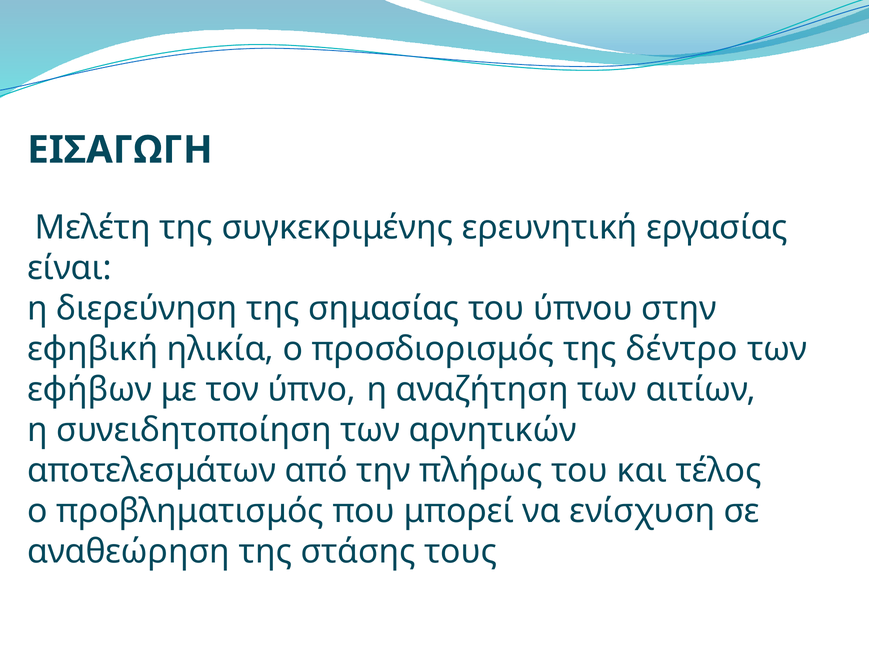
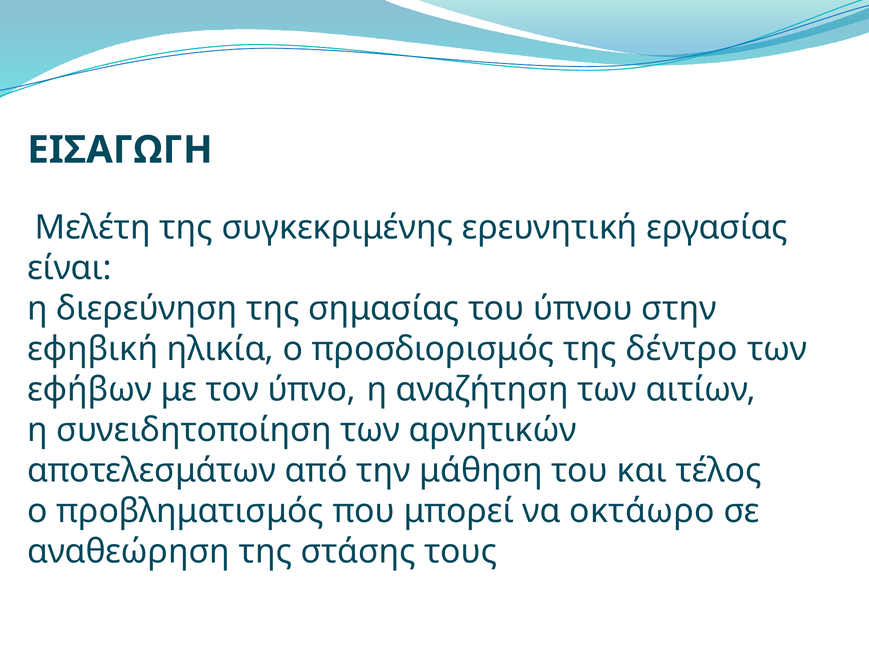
πλήρως: πλήρως -> μάθηση
ενίσχυση: ενίσχυση -> οκτάωρο
